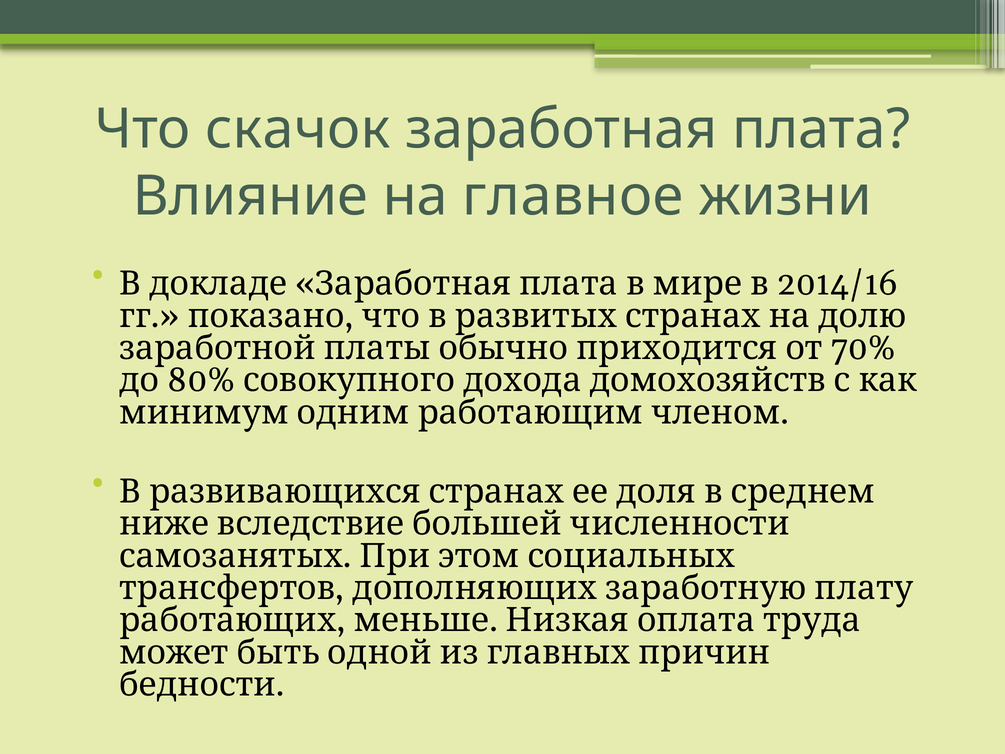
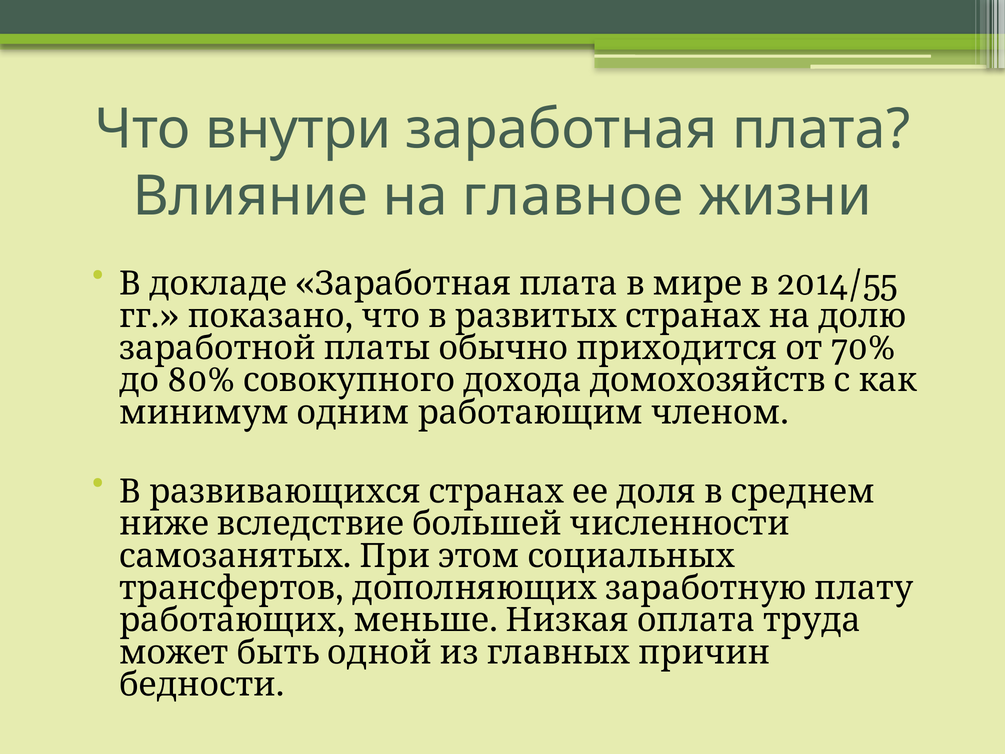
скачок: скачок -> внутри
2014/16: 2014/16 -> 2014/55
